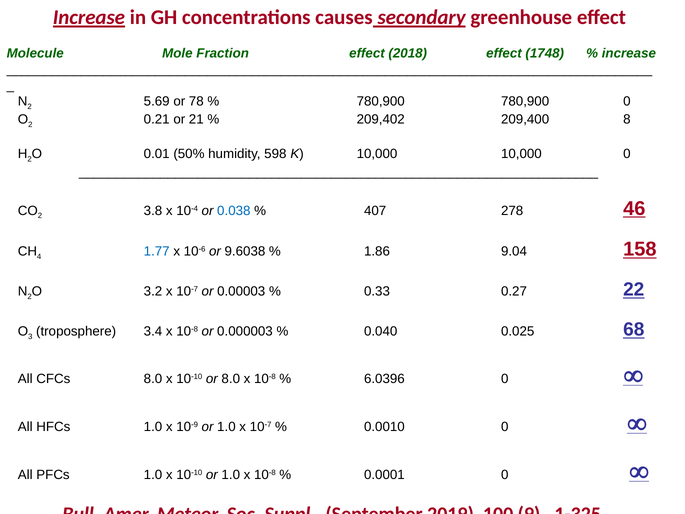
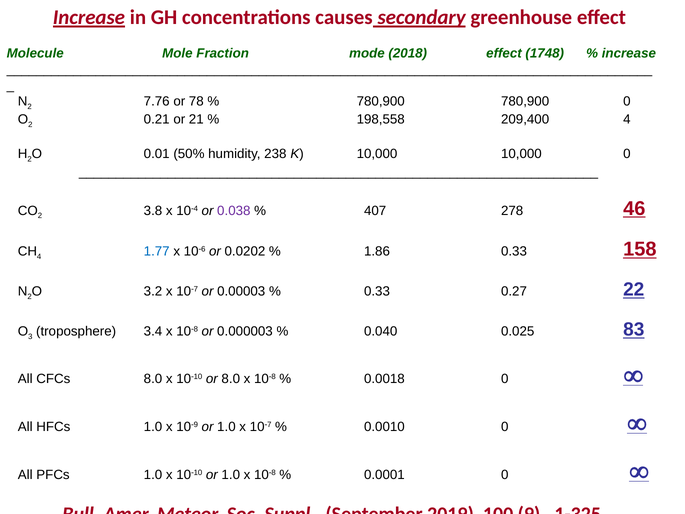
Fraction effect: effect -> mode
5.69: 5.69 -> 7.76
209,402: 209,402 -> 198,558
209,400 8: 8 -> 4
598: 598 -> 238
0.038 colour: blue -> purple
9.6038: 9.6038 -> 0.0202
1.86 9.04: 9.04 -> 0.33
68: 68 -> 83
6.0396: 6.0396 -> 0.0018
